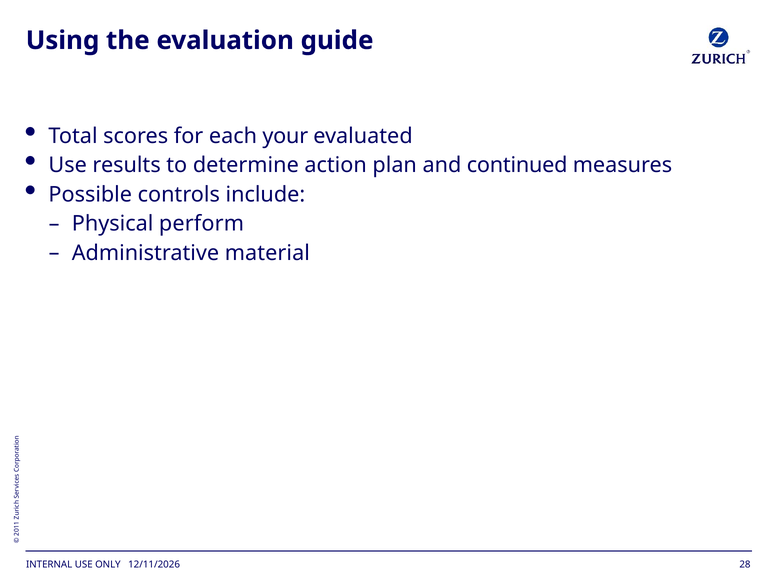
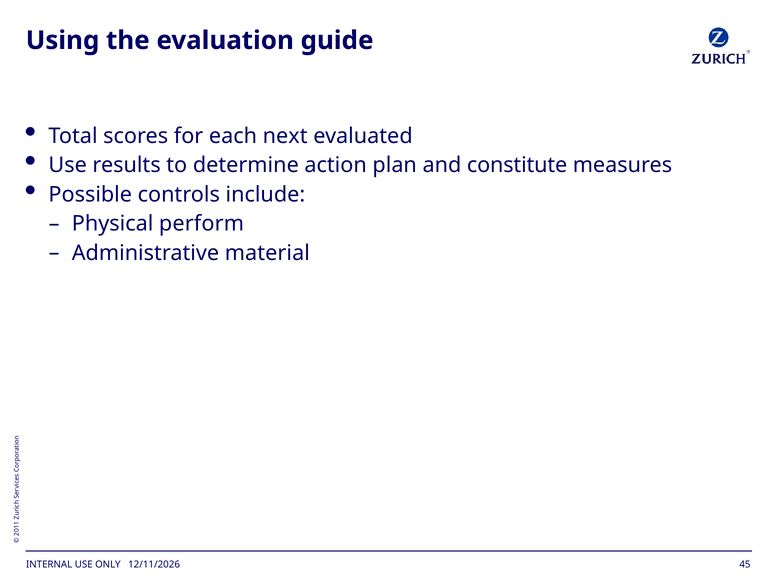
your: your -> next
continued: continued -> constitute
28: 28 -> 45
